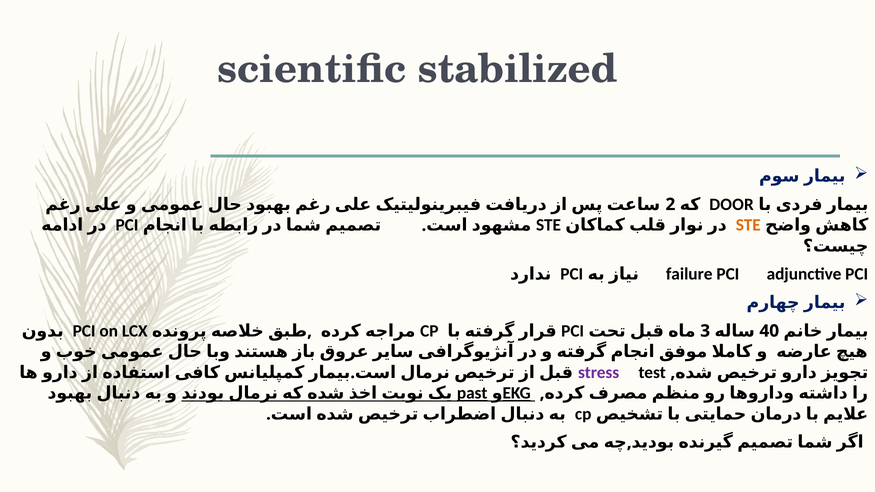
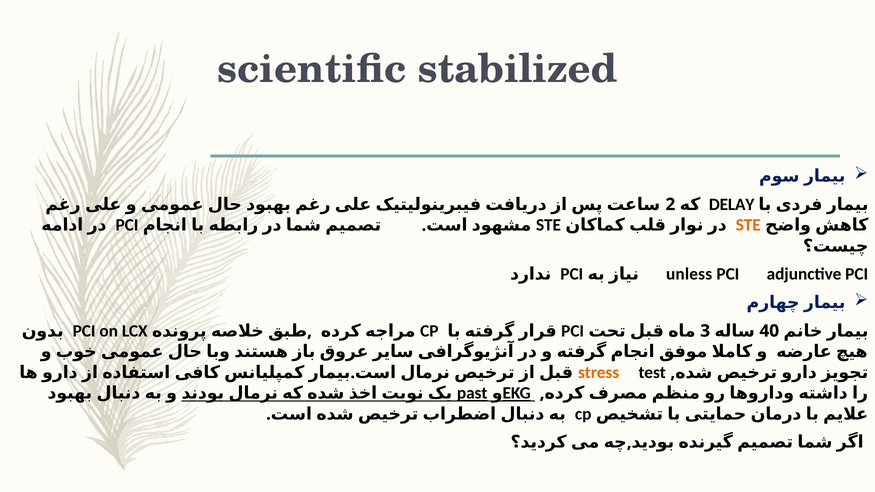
DOOR: DOOR -> DELAY
failure: failure -> unless
stress colour: purple -> orange
